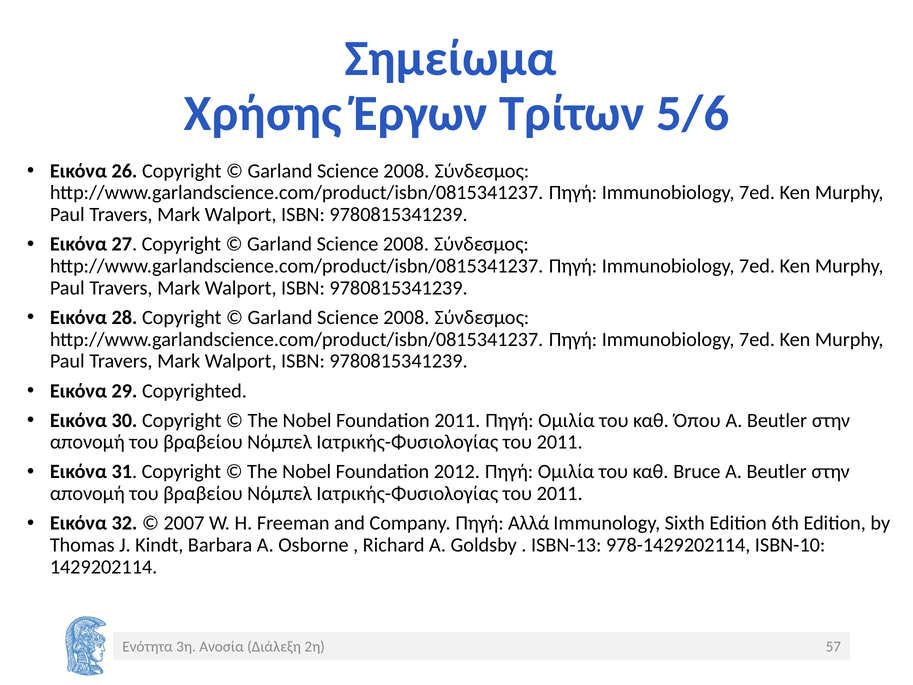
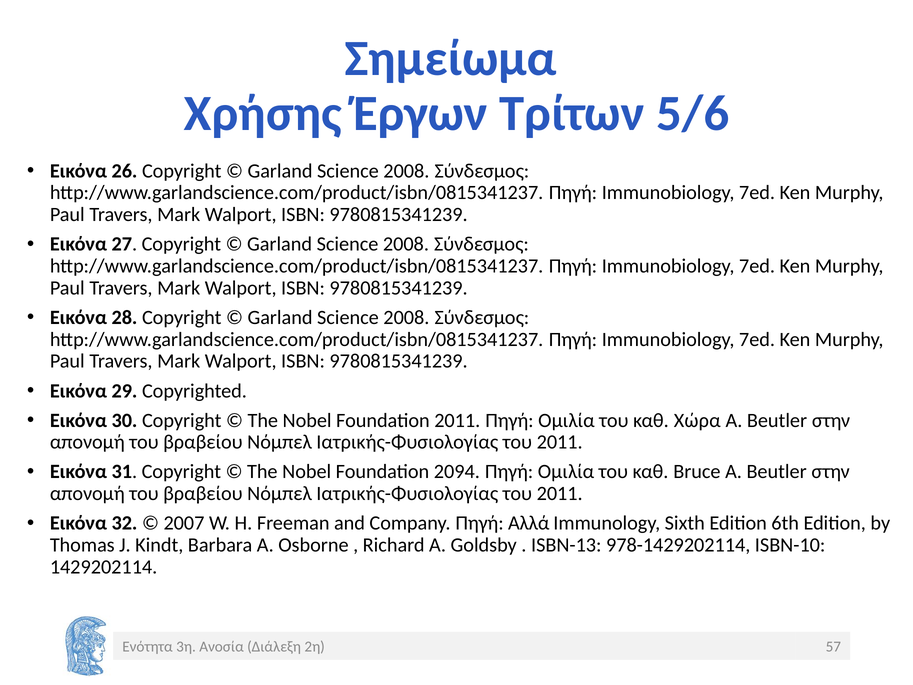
Όπου: Όπου -> Χώρα
2012: 2012 -> 2094
